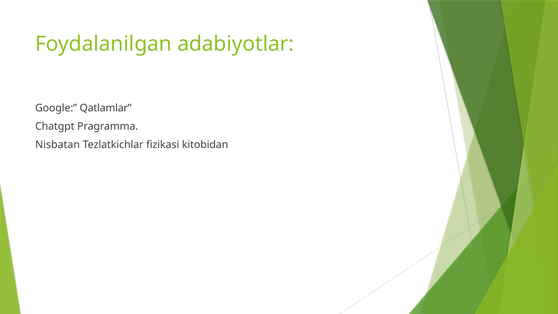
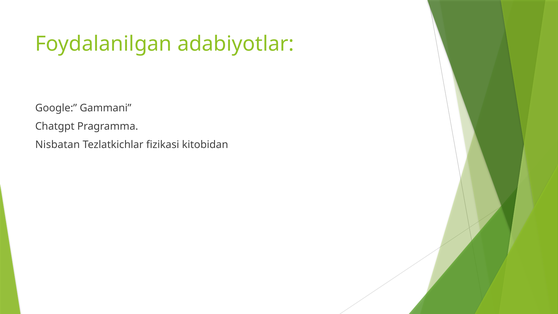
Qatlamlar: Qatlamlar -> Gammani
